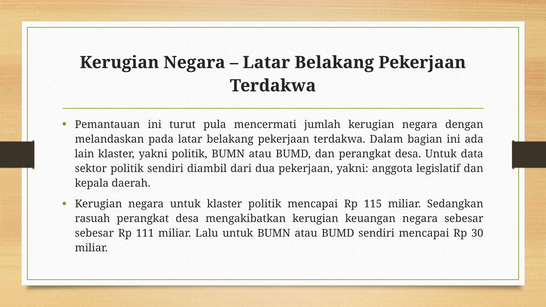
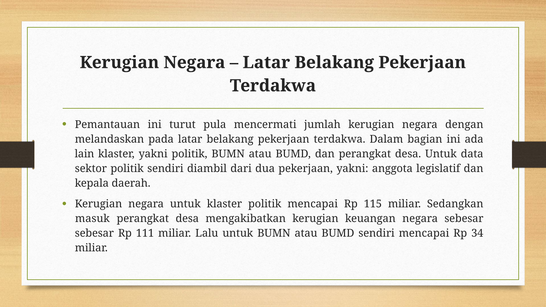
rasuah: rasuah -> masuk
30: 30 -> 34
